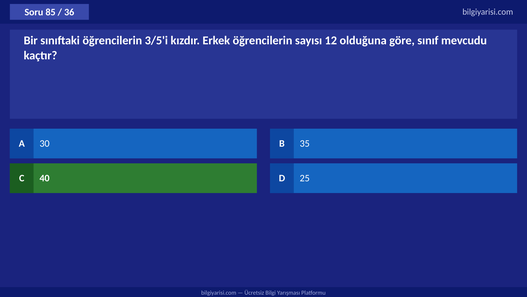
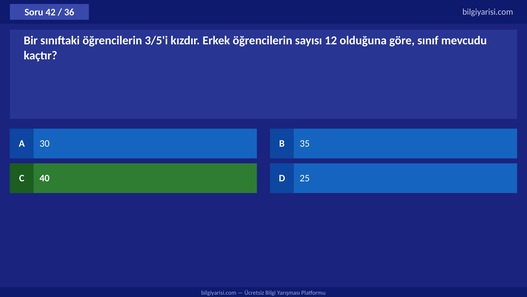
85: 85 -> 42
